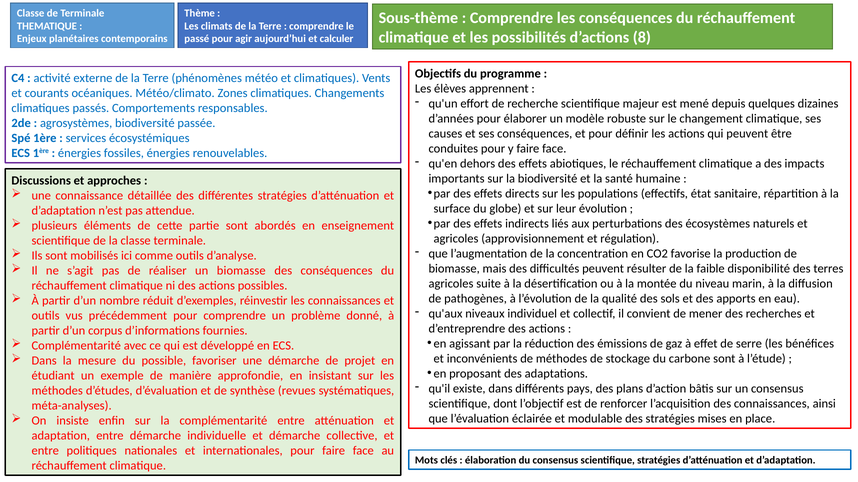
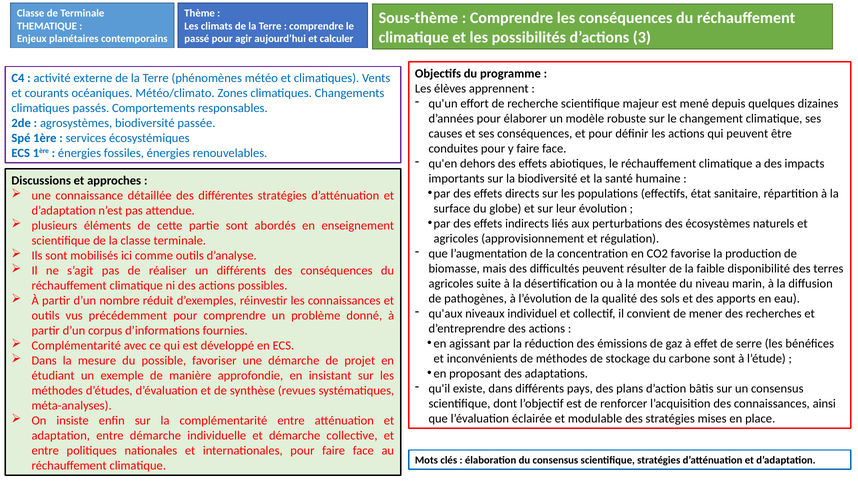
8: 8 -> 3
un biomasse: biomasse -> différents
